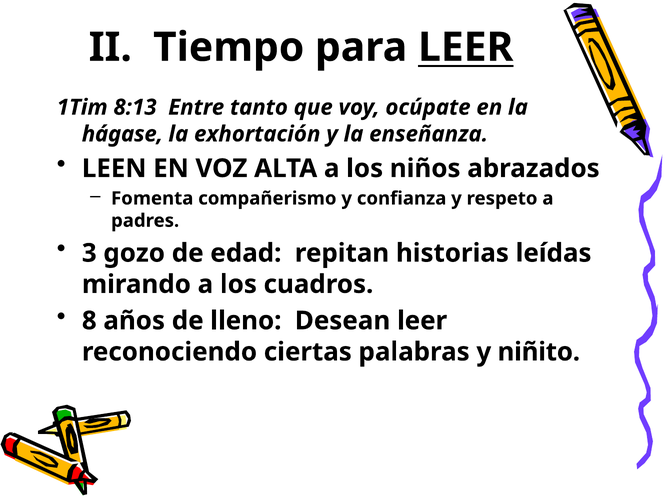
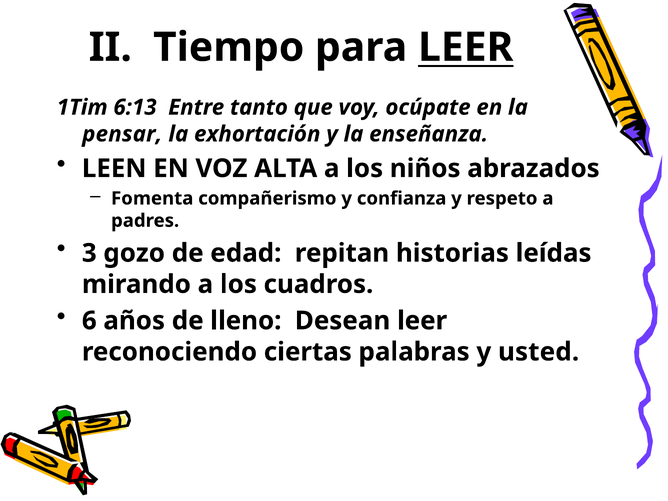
8:13: 8:13 -> 6:13
hágase: hágase -> pensar
8: 8 -> 6
niñito: niñito -> usted
